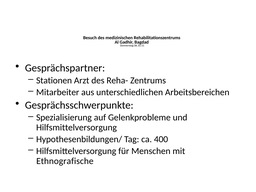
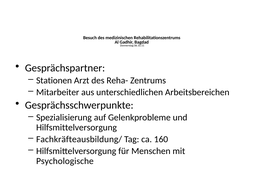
Hypothesenbildungen/: Hypothesenbildungen/ -> Fachkräfteausbildung/
400: 400 -> 160
Ethnografische: Ethnografische -> Psychologische
